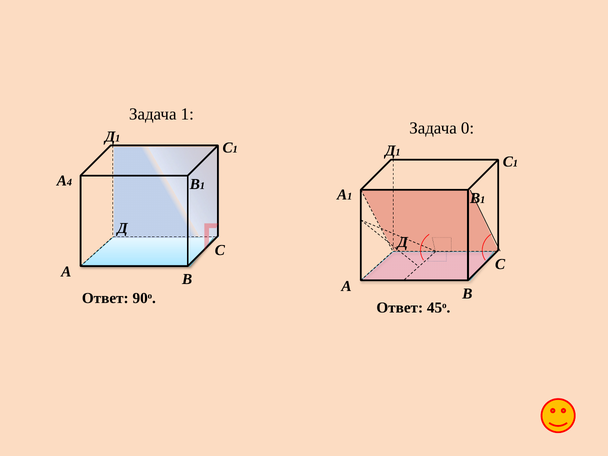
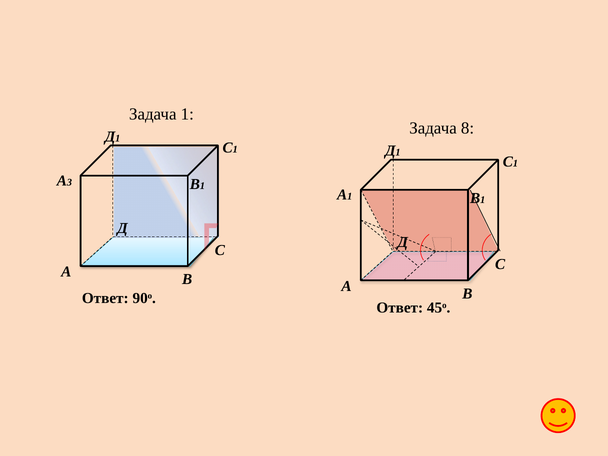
0: 0 -> 8
4: 4 -> 3
